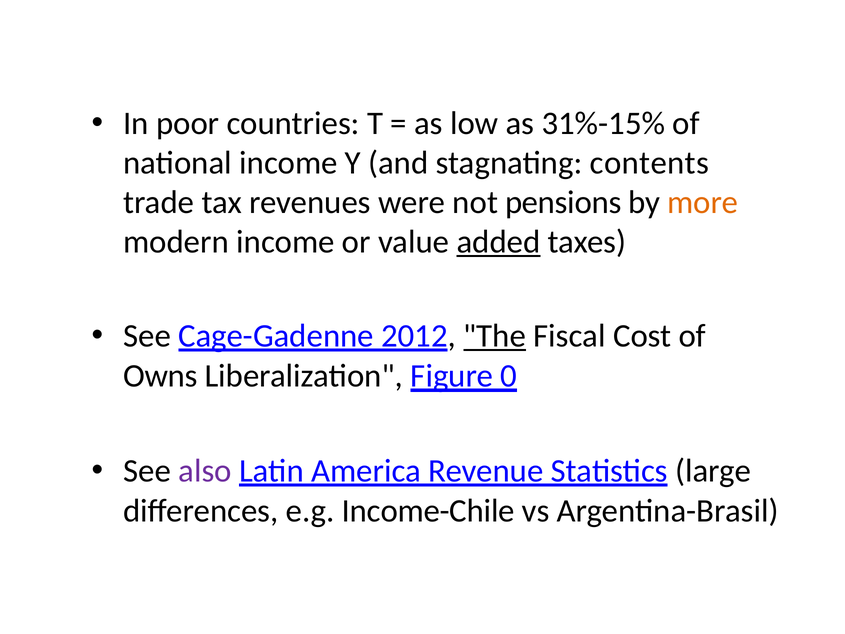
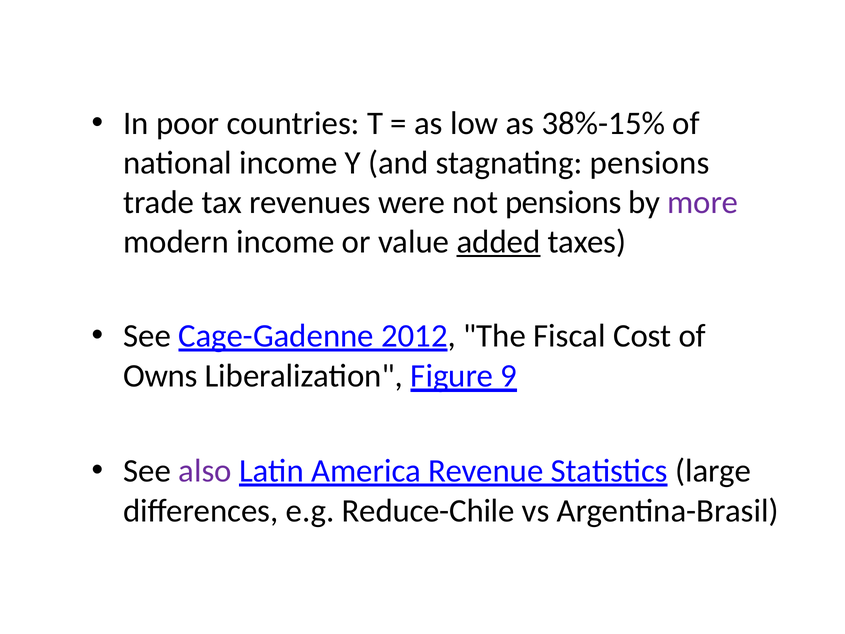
31%-15%: 31%-15% -> 38%-15%
stagnating contents: contents -> pensions
more colour: orange -> purple
The underline: present -> none
0: 0 -> 9
Income-Chile: Income-Chile -> Reduce-Chile
